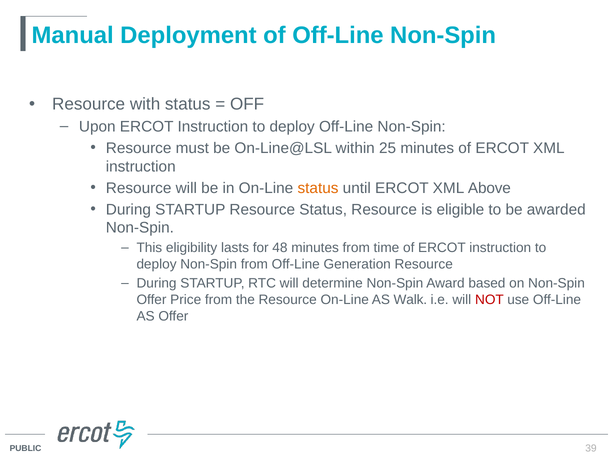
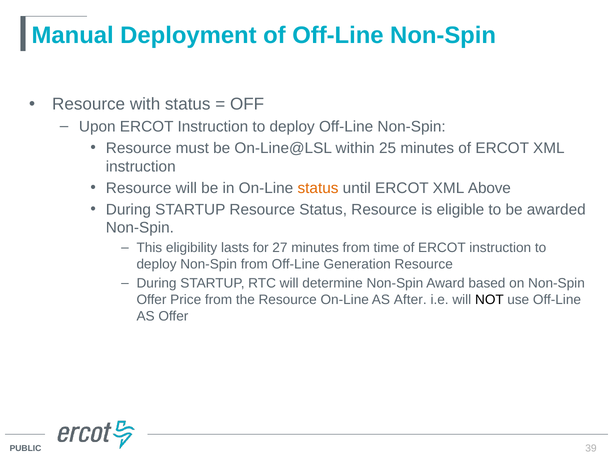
48: 48 -> 27
Walk: Walk -> After
NOT colour: red -> black
